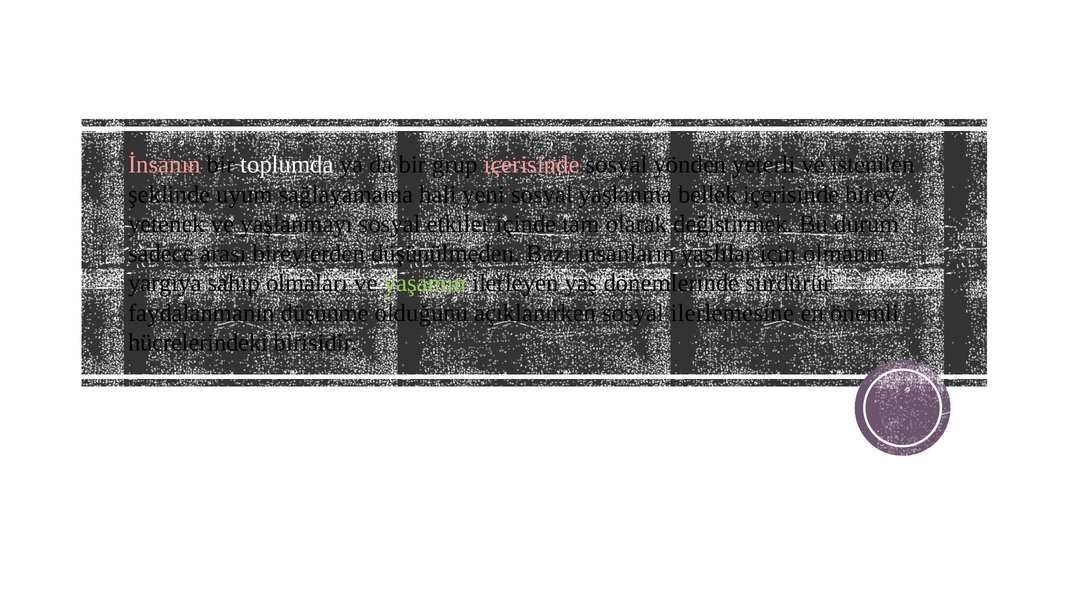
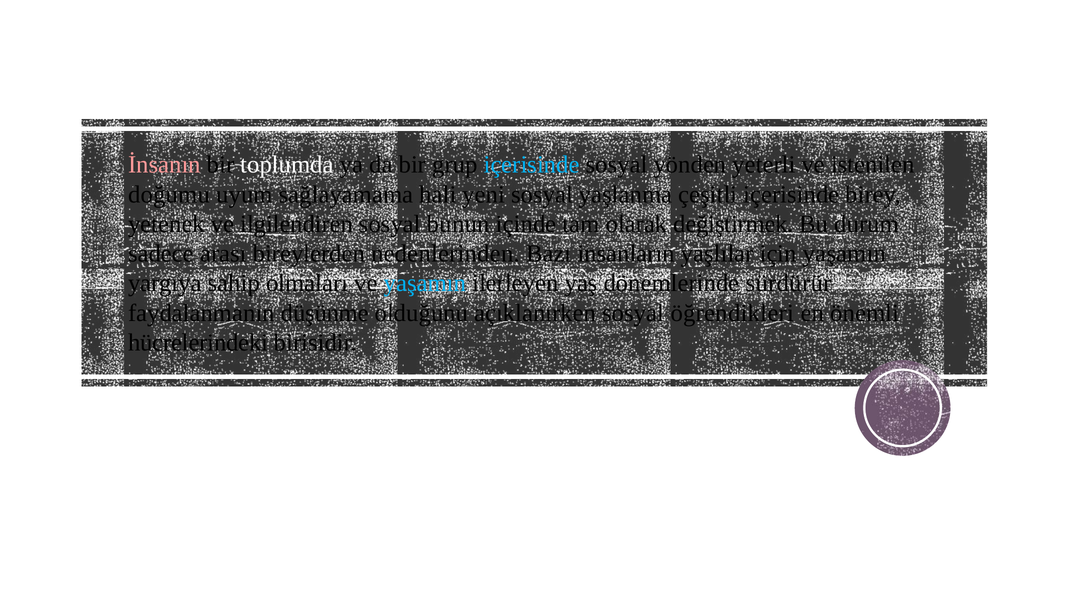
içerisinde at (532, 165) colour: pink -> light blue
şeklinde: şeklinde -> doğumu
bellek: bellek -> çeşitli
yaşlanmayı: yaşlanmayı -> ilgilendiren
etkiler: etkiler -> bunun
düşünülmeden: düşünülmeden -> nedenlerinden
için olmanın: olmanın -> yaşamın
yaşamın at (425, 284) colour: light green -> light blue
ilerlemesine: ilerlemesine -> öğrendikleri
